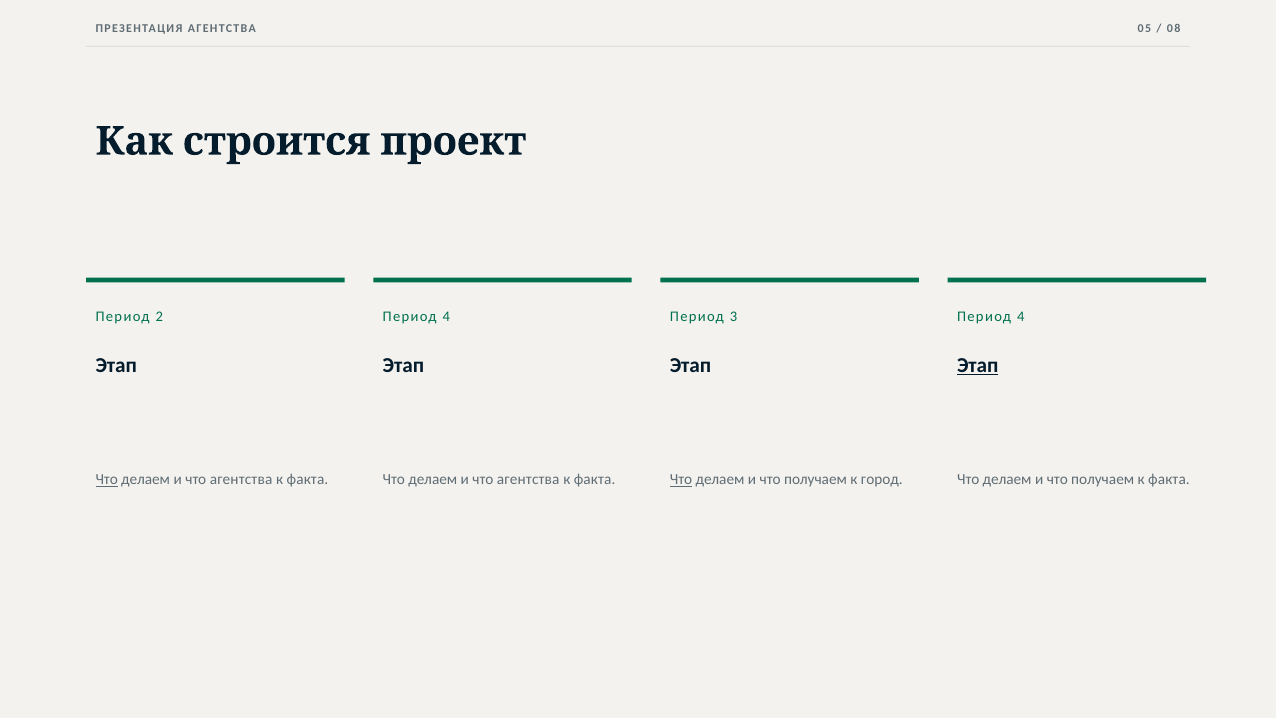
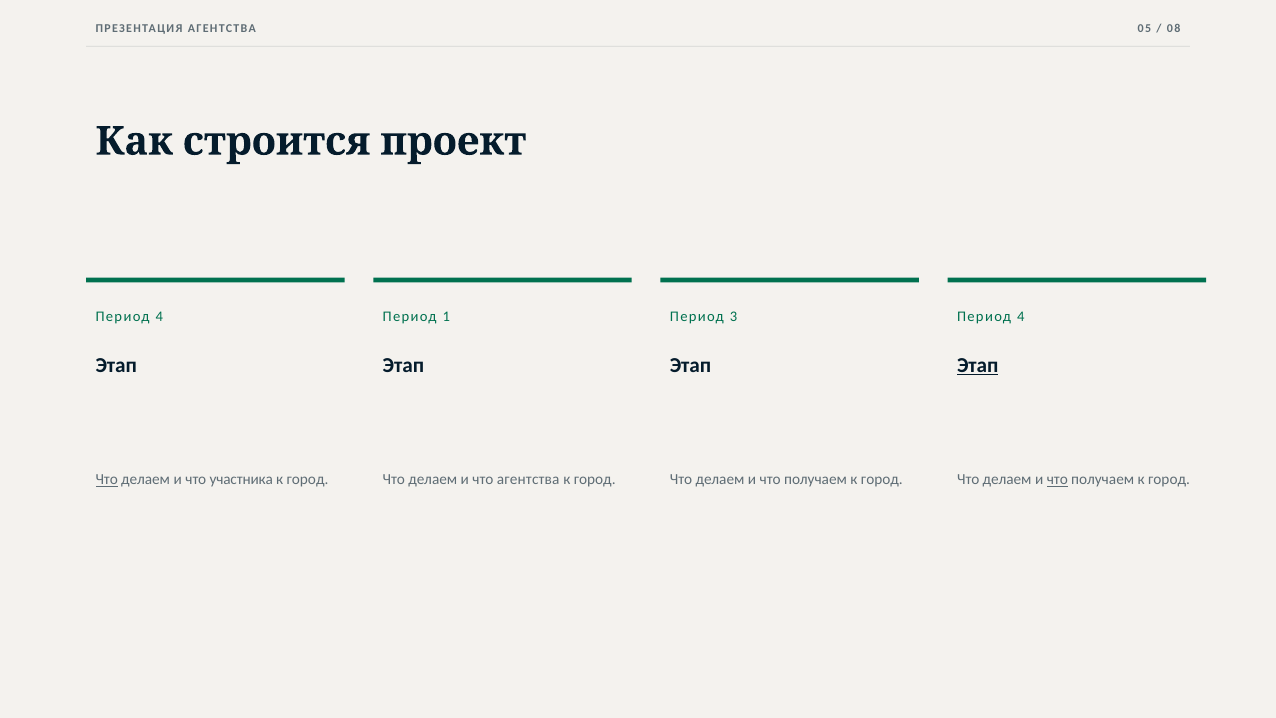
2 at (159, 317): 2 -> 4
4 at (446, 317): 4 -> 1
агентства at (241, 480): агентства -> участника
факта at (307, 480): факта -> город
факта at (595, 480): факта -> город
Что at (681, 480) underline: present -> none
что at (1057, 480) underline: none -> present
факта at (1169, 480): факта -> город
